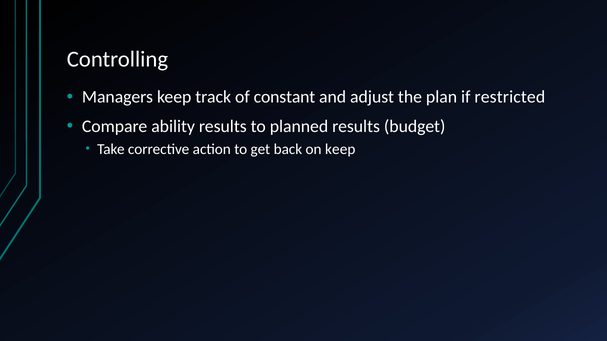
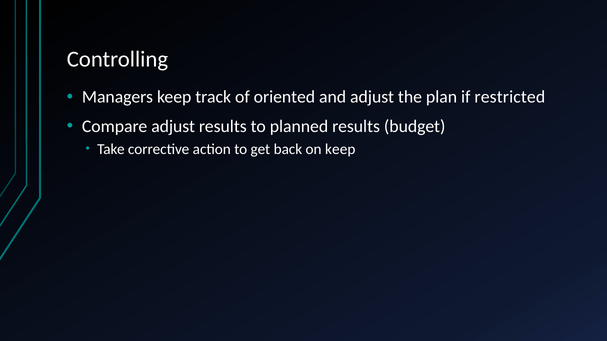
constant: constant -> oriented
Compare ability: ability -> adjust
